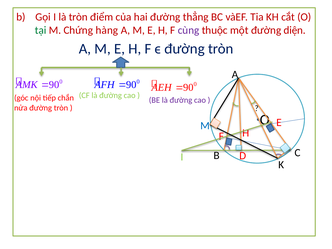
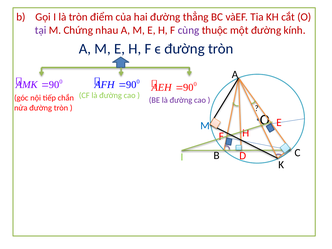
tại colour: green -> purple
hàng: hàng -> nhau
diện: diện -> kính
